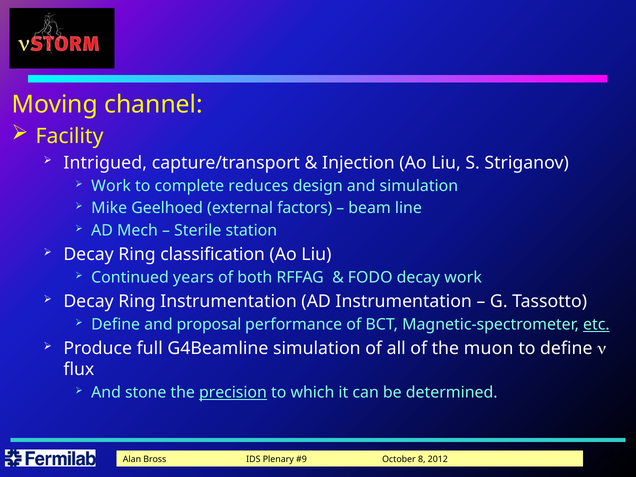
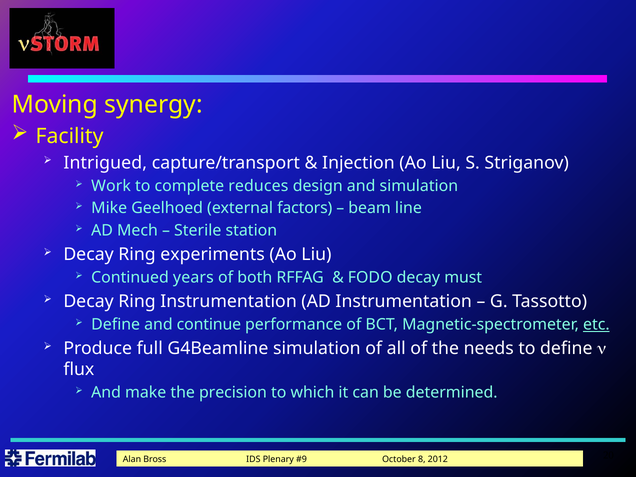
channel: channel -> synergy
classification: classification -> experiments
decay work: work -> must
proposal: proposal -> continue
muon: muon -> needs
stone: stone -> make
precision underline: present -> none
